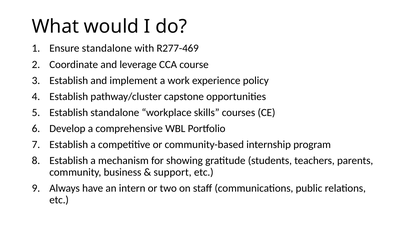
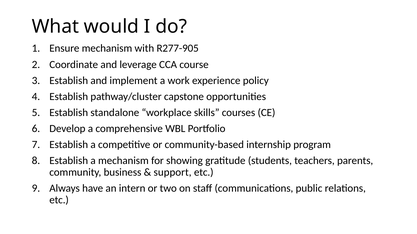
Ensure standalone: standalone -> mechanism
R277-469: R277-469 -> R277-905
